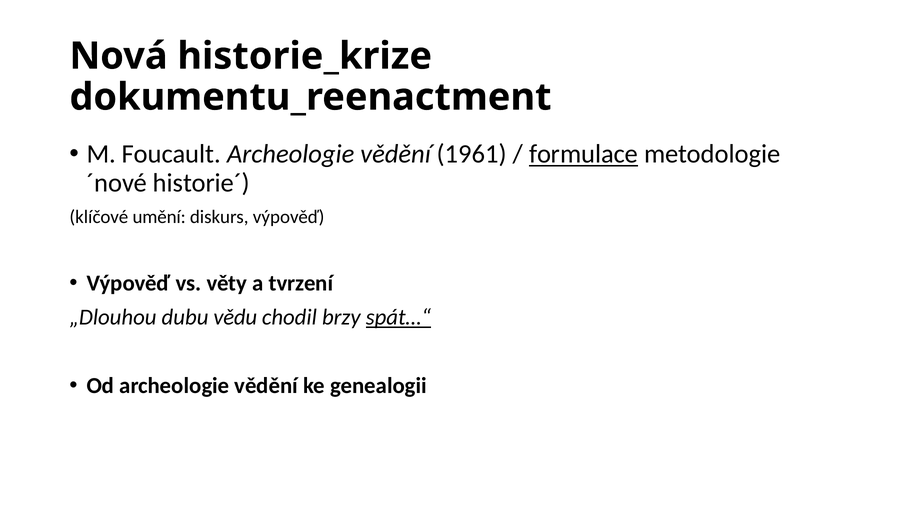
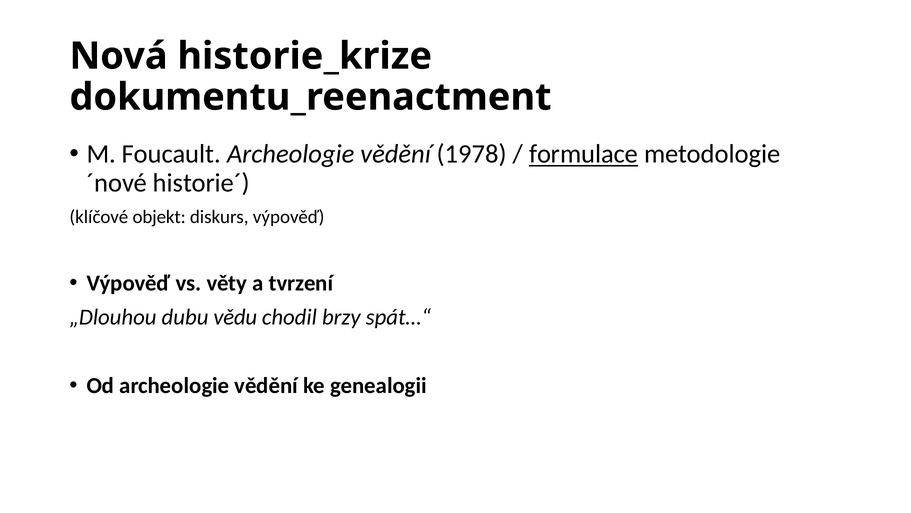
1961: 1961 -> 1978
umění: umění -> objekt
spát…“ underline: present -> none
